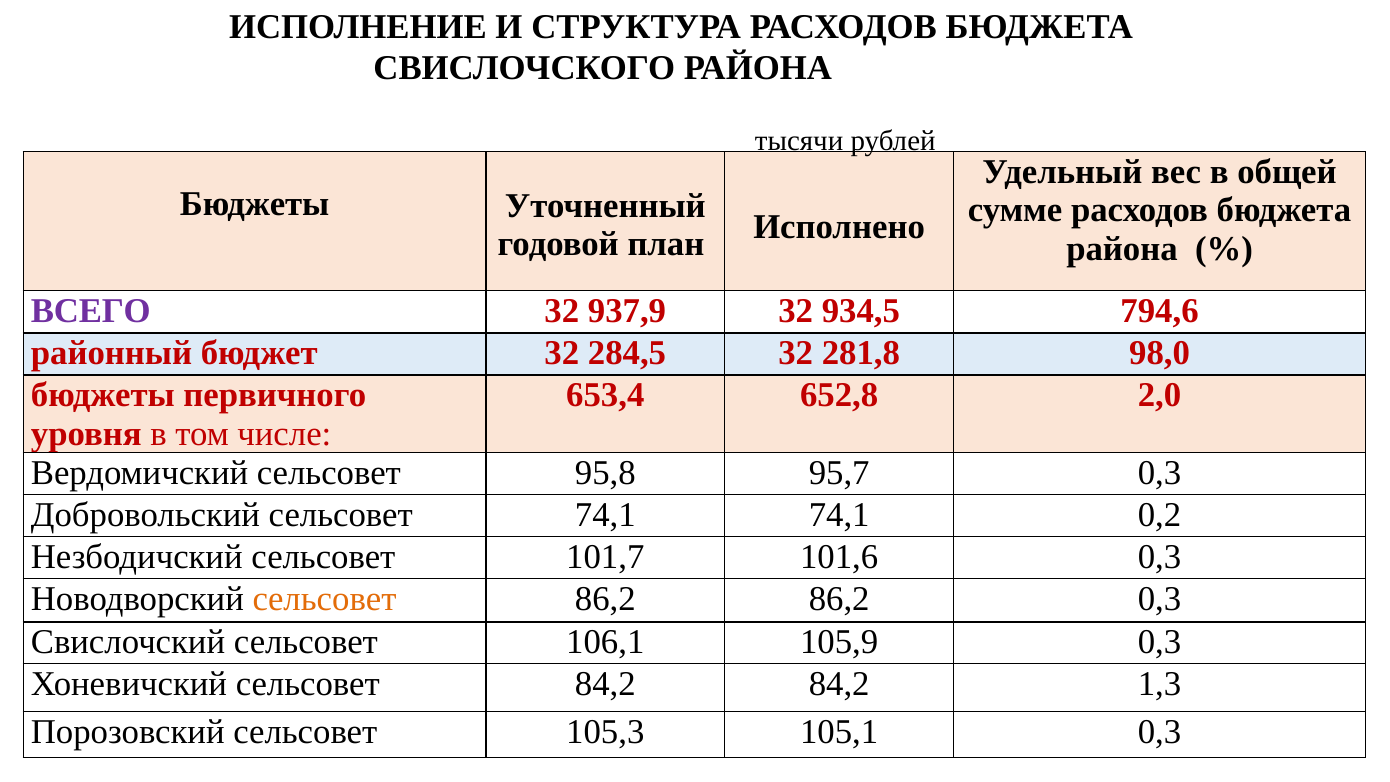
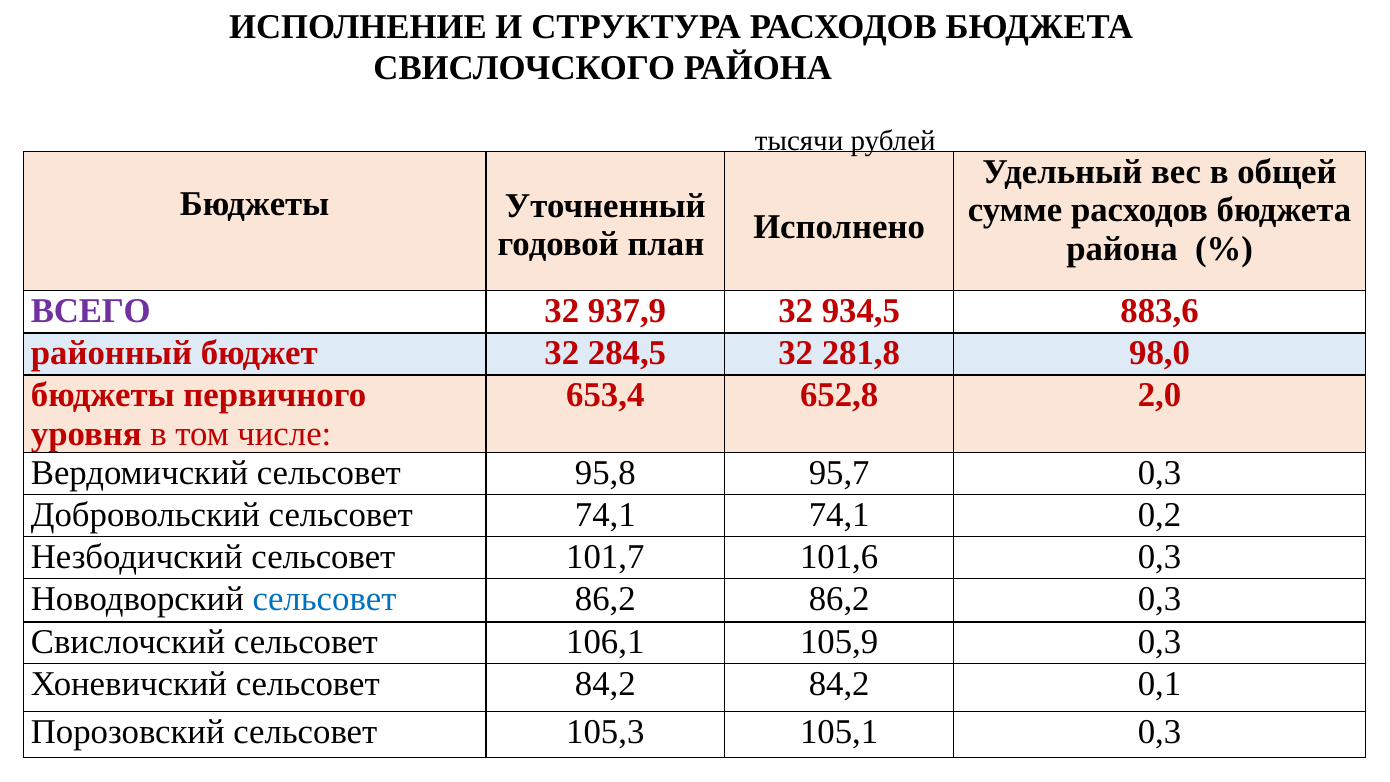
794,6: 794,6 -> 883,6
сельсовет at (325, 599) colour: orange -> blue
1,3: 1,3 -> 0,1
